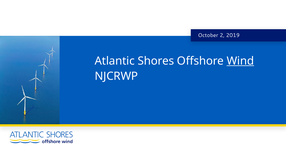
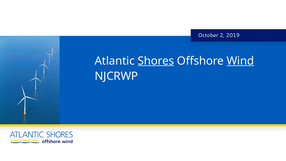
Shores underline: none -> present
